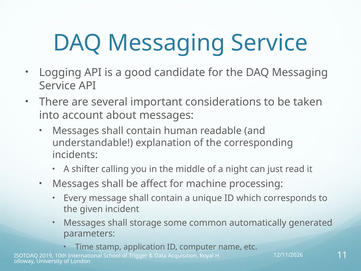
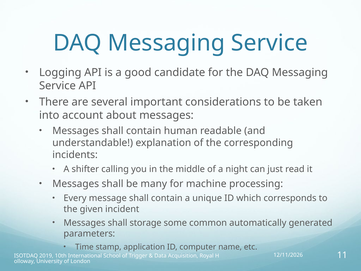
affect: affect -> many
